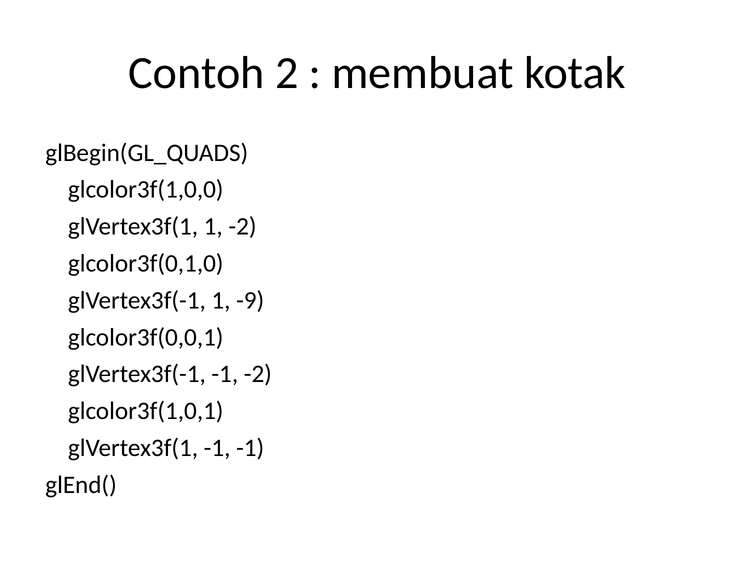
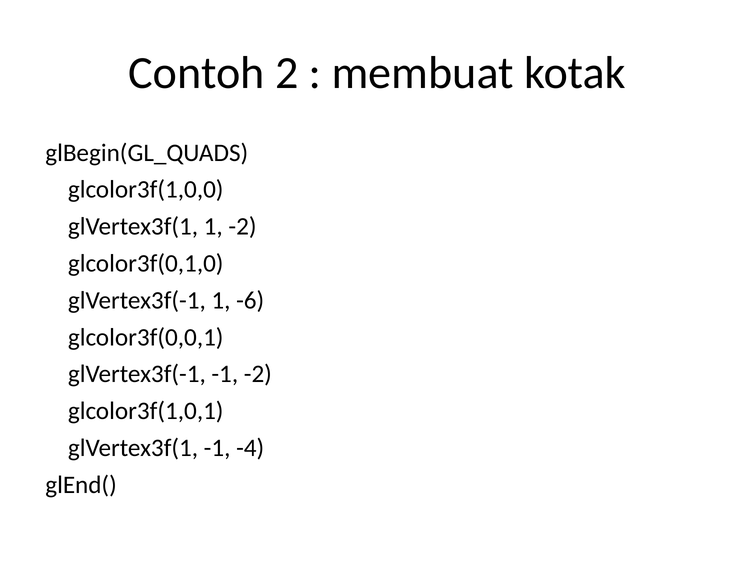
-9: -9 -> -6
-1 -1: -1 -> -4
